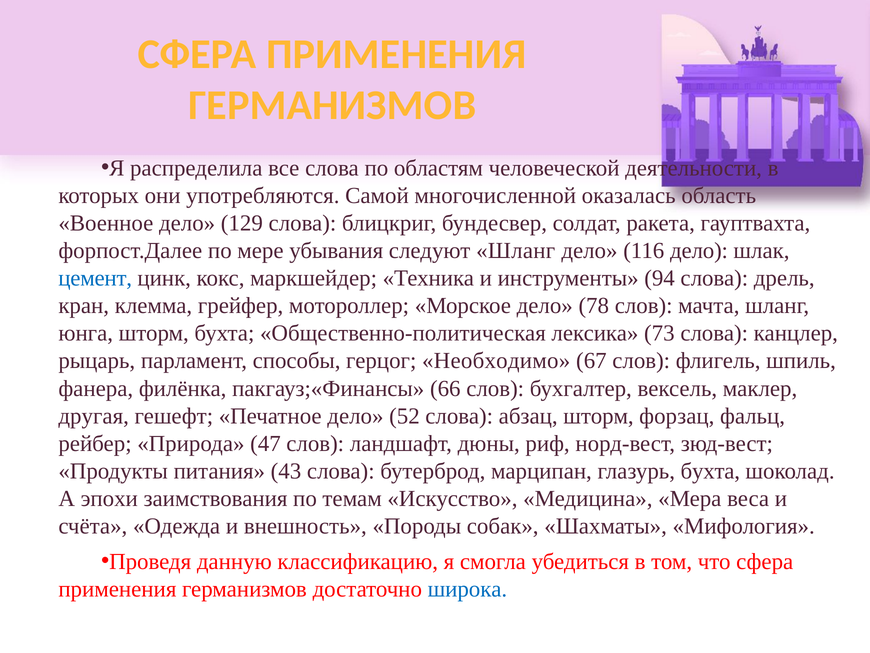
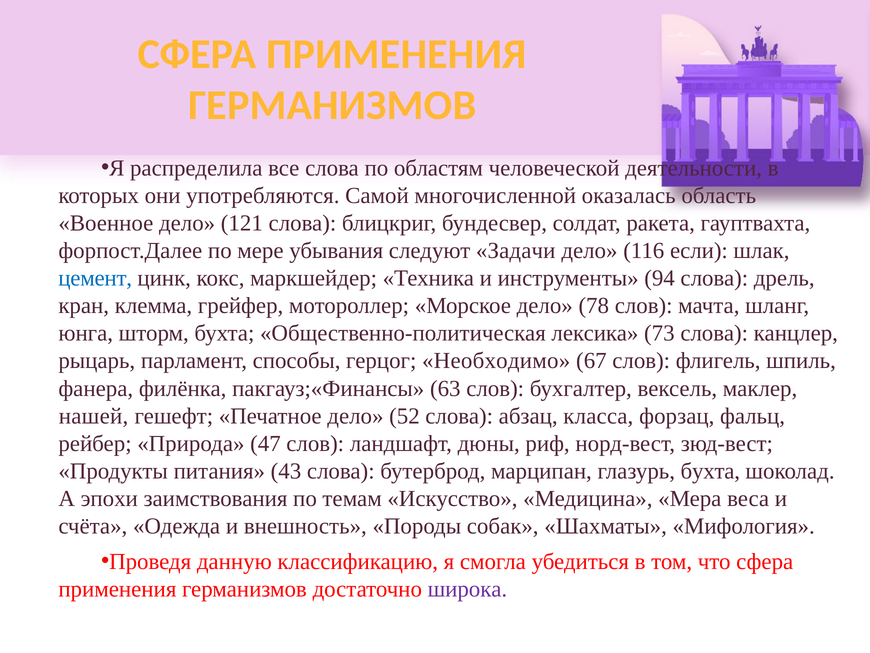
129: 129 -> 121
следуют Шланг: Шланг -> Задачи
116 дело: дело -> если
66: 66 -> 63
другая: другая -> нашей
абзац шторм: шторм -> класса
широка colour: blue -> purple
